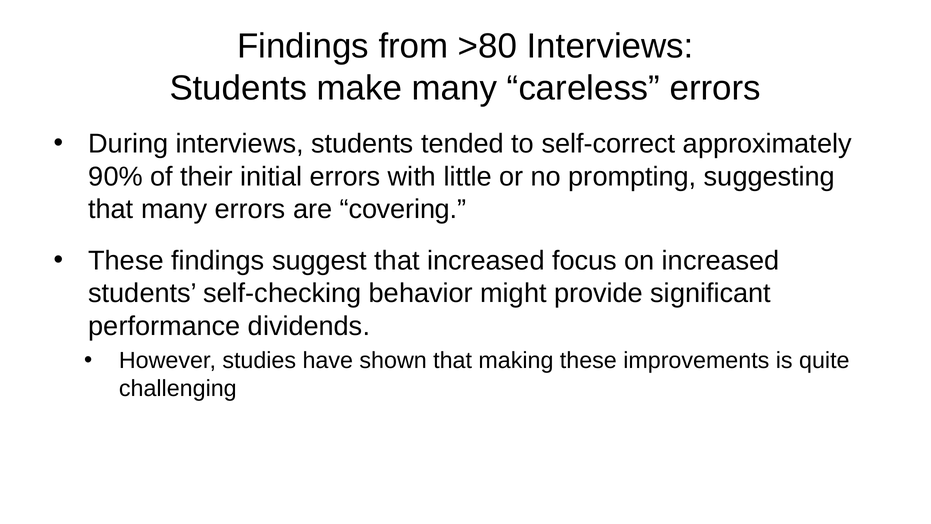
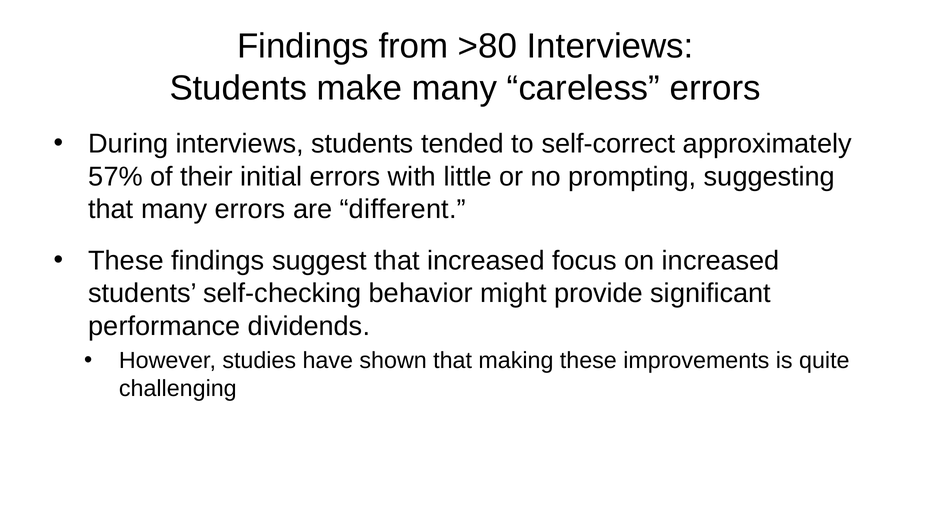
90%: 90% -> 57%
covering: covering -> different
